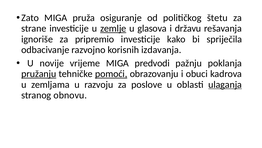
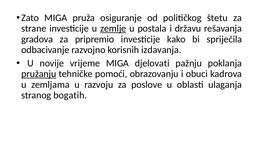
glasova: glasova -> postala
ignoriše: ignoriše -> gradova
predvodi: predvodi -> djelovati
pomoći underline: present -> none
ulaganja underline: present -> none
obnovu: obnovu -> bogatih
